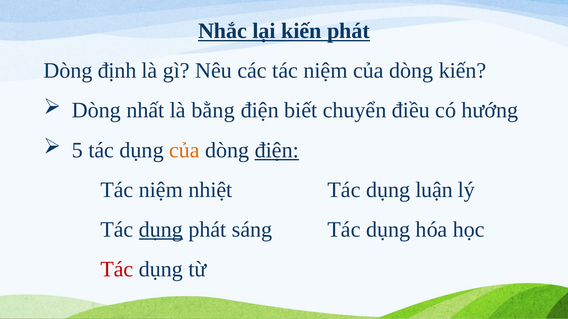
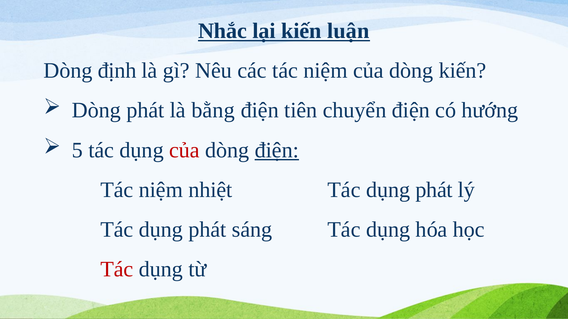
kiến phát: phát -> luận
Dòng nhất: nhất -> phát
biết: biết -> tiên
chuyển điều: điều -> điện
của at (184, 150) colour: orange -> red
nhiệt Tác dụng luận: luận -> phát
dụng at (161, 230) underline: present -> none
